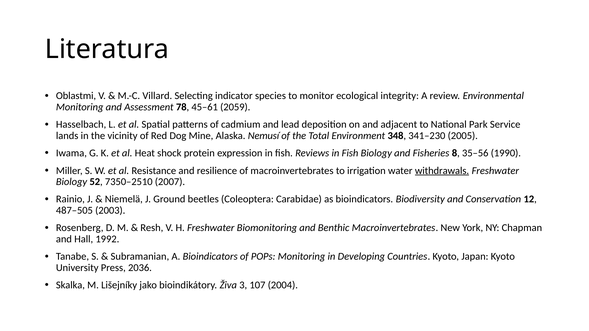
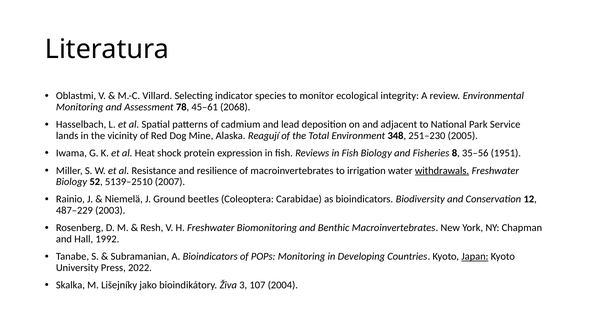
2059: 2059 -> 2068
Nemusí: Nemusí -> Reagují
341–230: 341–230 -> 251–230
1990: 1990 -> 1951
7350–2510: 7350–2510 -> 5139–2510
487–505: 487–505 -> 487–229
Japan underline: none -> present
2036: 2036 -> 2022
